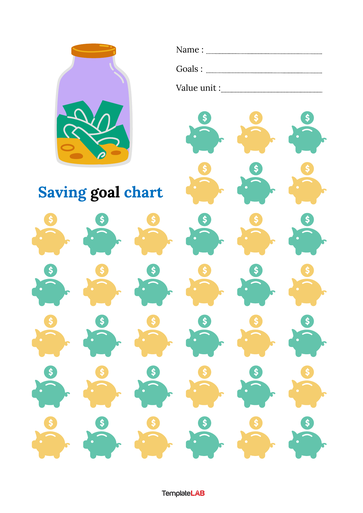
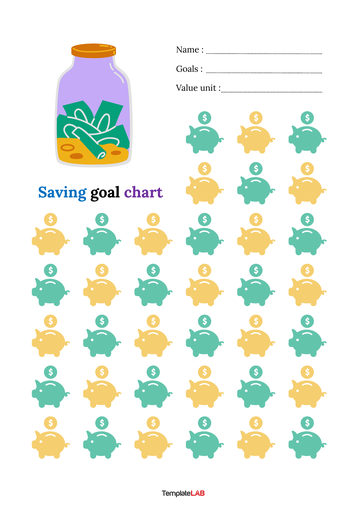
chart colour: blue -> purple
